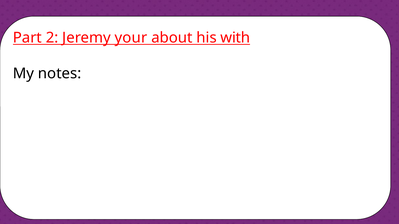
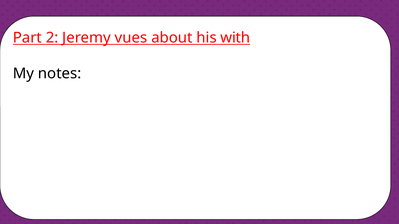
your: your -> vues
